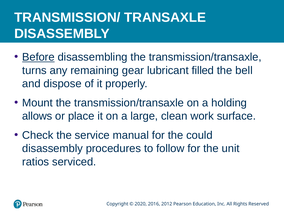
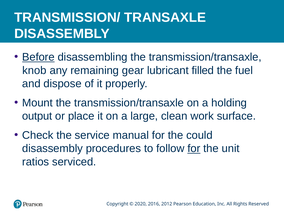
turns: turns -> knob
bell: bell -> fuel
allows: allows -> output
for at (194, 148) underline: none -> present
